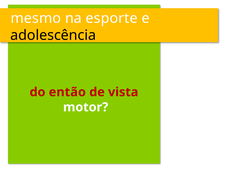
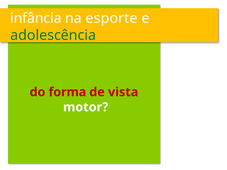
mesmo: mesmo -> infância
adolescência colour: black -> green
então: então -> forma
